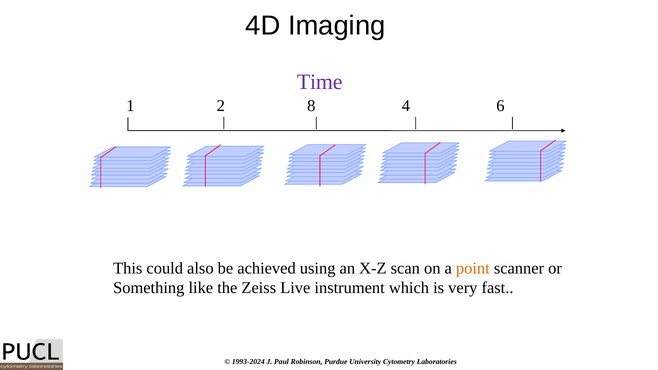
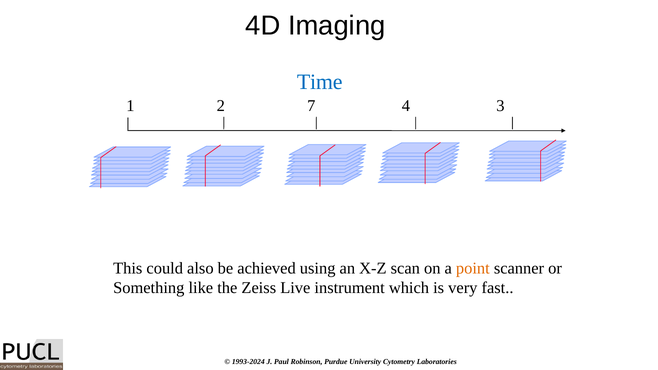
Time colour: purple -> blue
8: 8 -> 7
6: 6 -> 3
